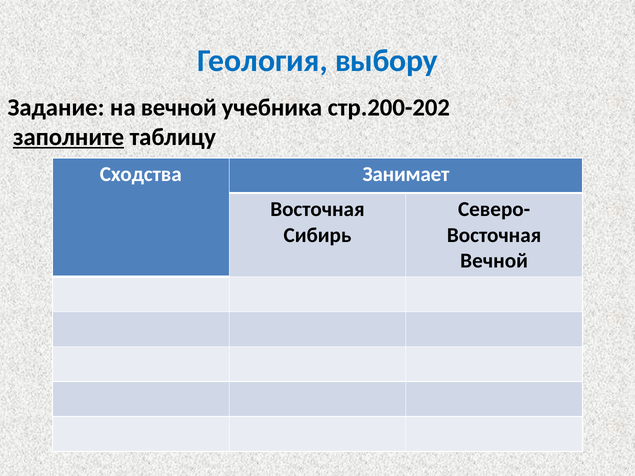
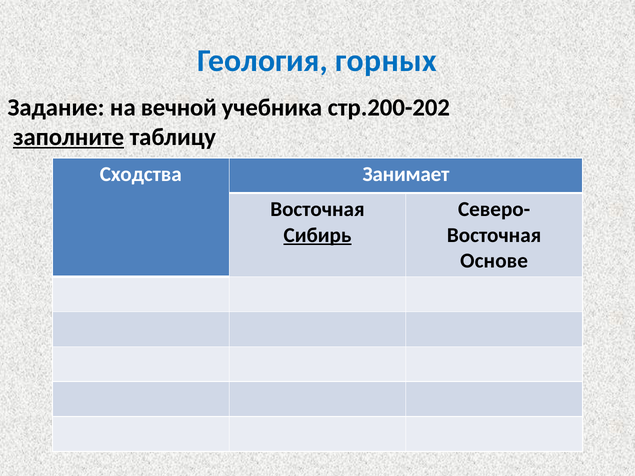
выбору: выбору -> горных
Сибирь underline: none -> present
Вечной at (494, 261): Вечной -> Основе
